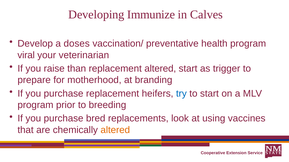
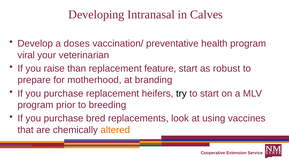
Immunize: Immunize -> Intranasal
replacement altered: altered -> feature
trigger: trigger -> robust
try colour: blue -> black
